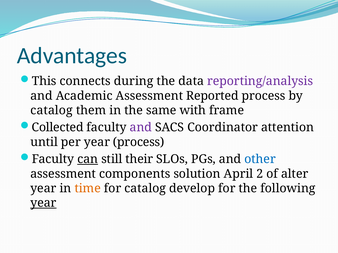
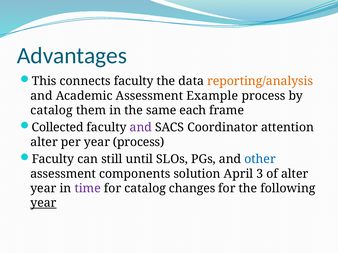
connects during: during -> faculty
reporting/analysis colour: purple -> orange
Reported: Reported -> Example
with: with -> each
until at (44, 142): until -> alter
can underline: present -> none
their: their -> until
2: 2 -> 3
time colour: orange -> purple
develop: develop -> changes
